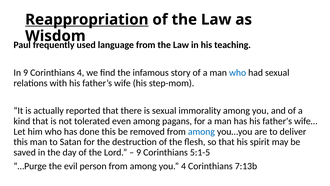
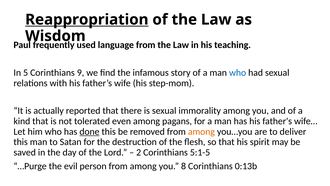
In 9: 9 -> 5
Corinthians 4: 4 -> 9
done underline: none -> present
among at (201, 131) colour: blue -> orange
9 at (139, 152): 9 -> 2
you 4: 4 -> 8
7:13b: 7:13b -> 0:13b
